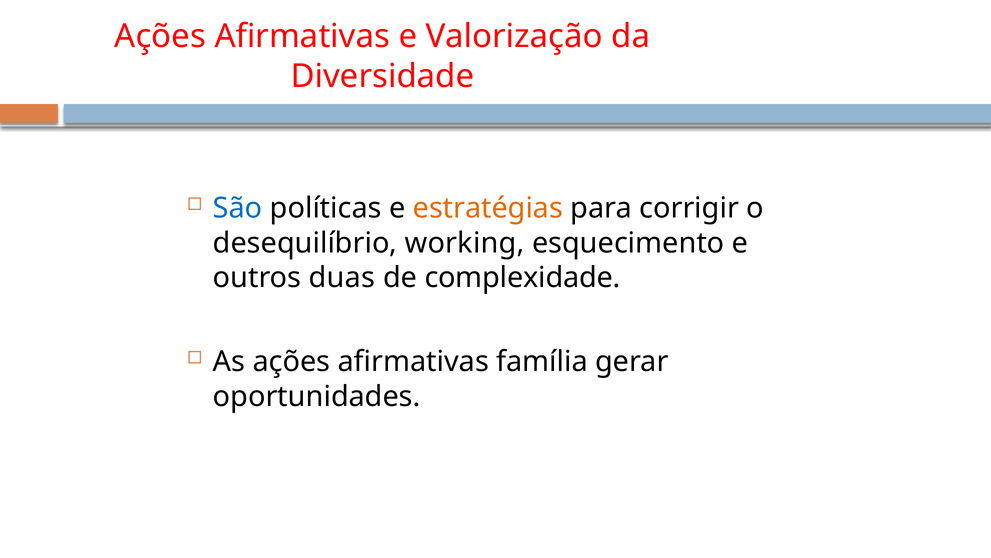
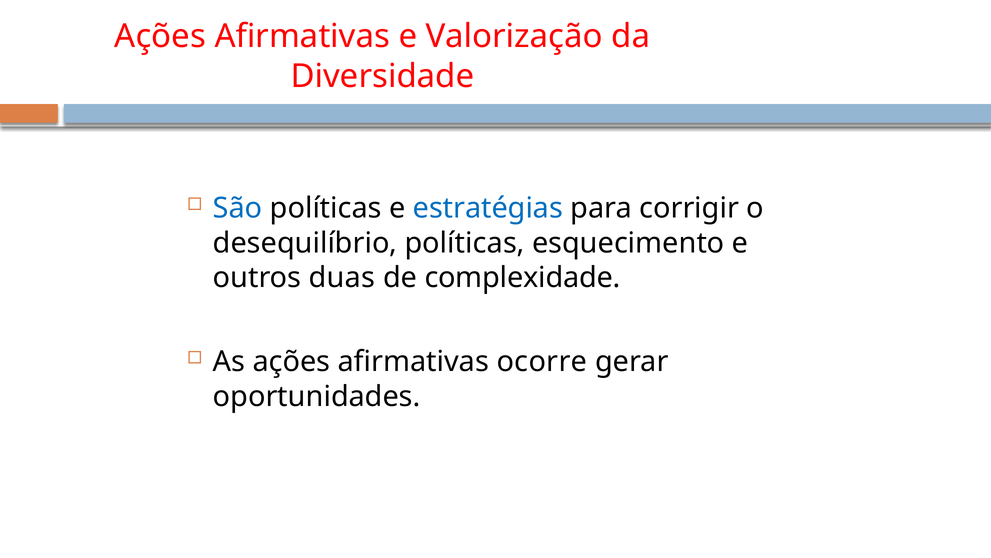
estratégias colour: orange -> blue
desequilíbrio working: working -> políticas
família: família -> ocorre
